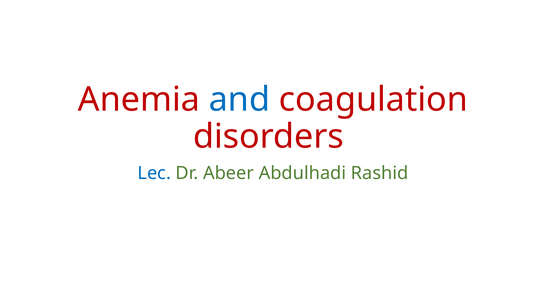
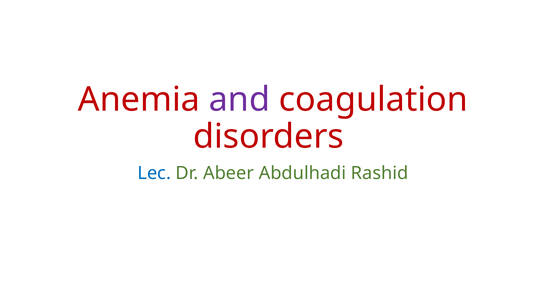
and colour: blue -> purple
